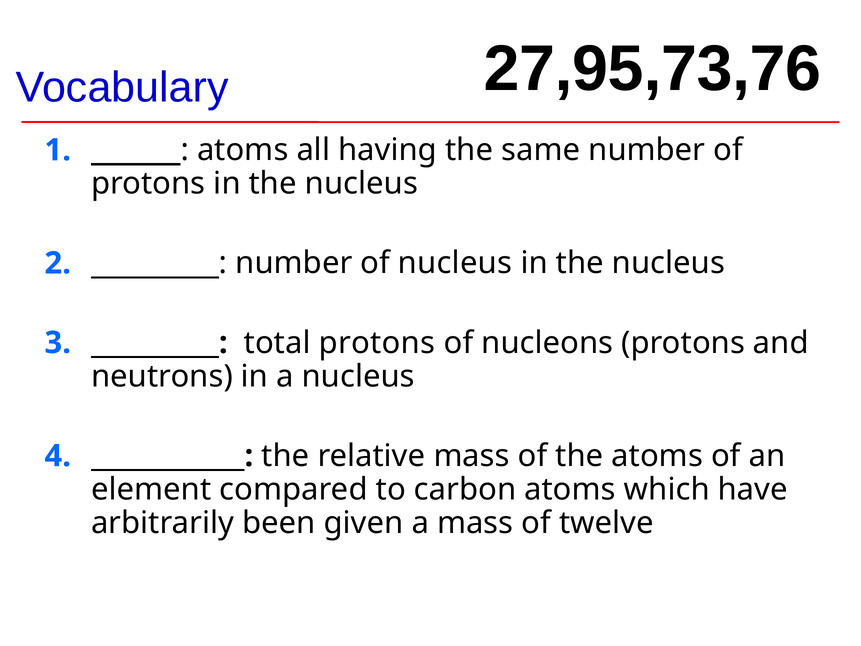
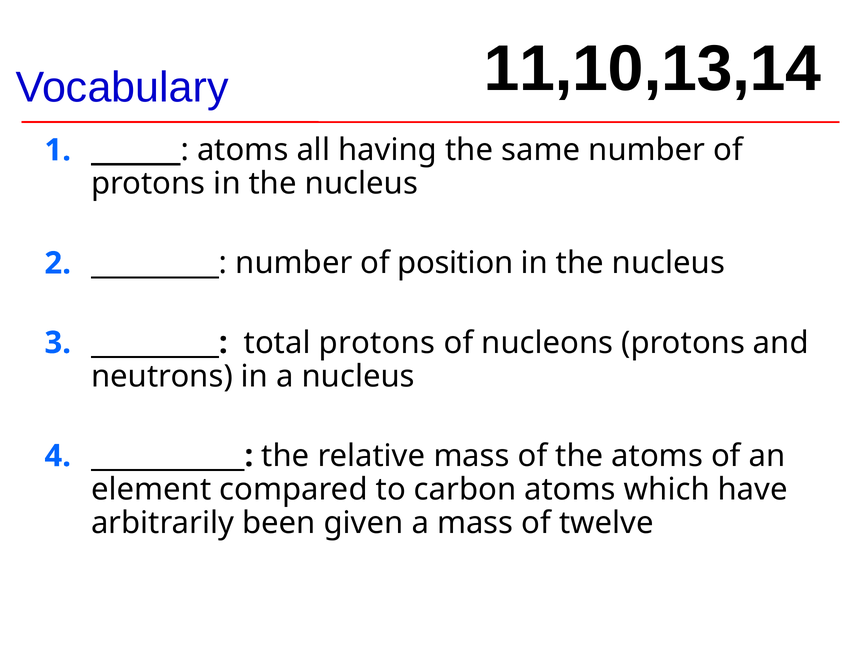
27,95,73,76: 27,95,73,76 -> 11,10,13,14
of nucleus: nucleus -> position
